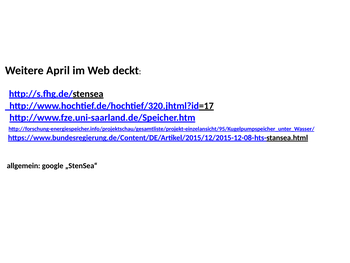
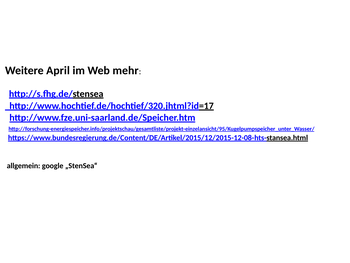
deckt: deckt -> mehr
